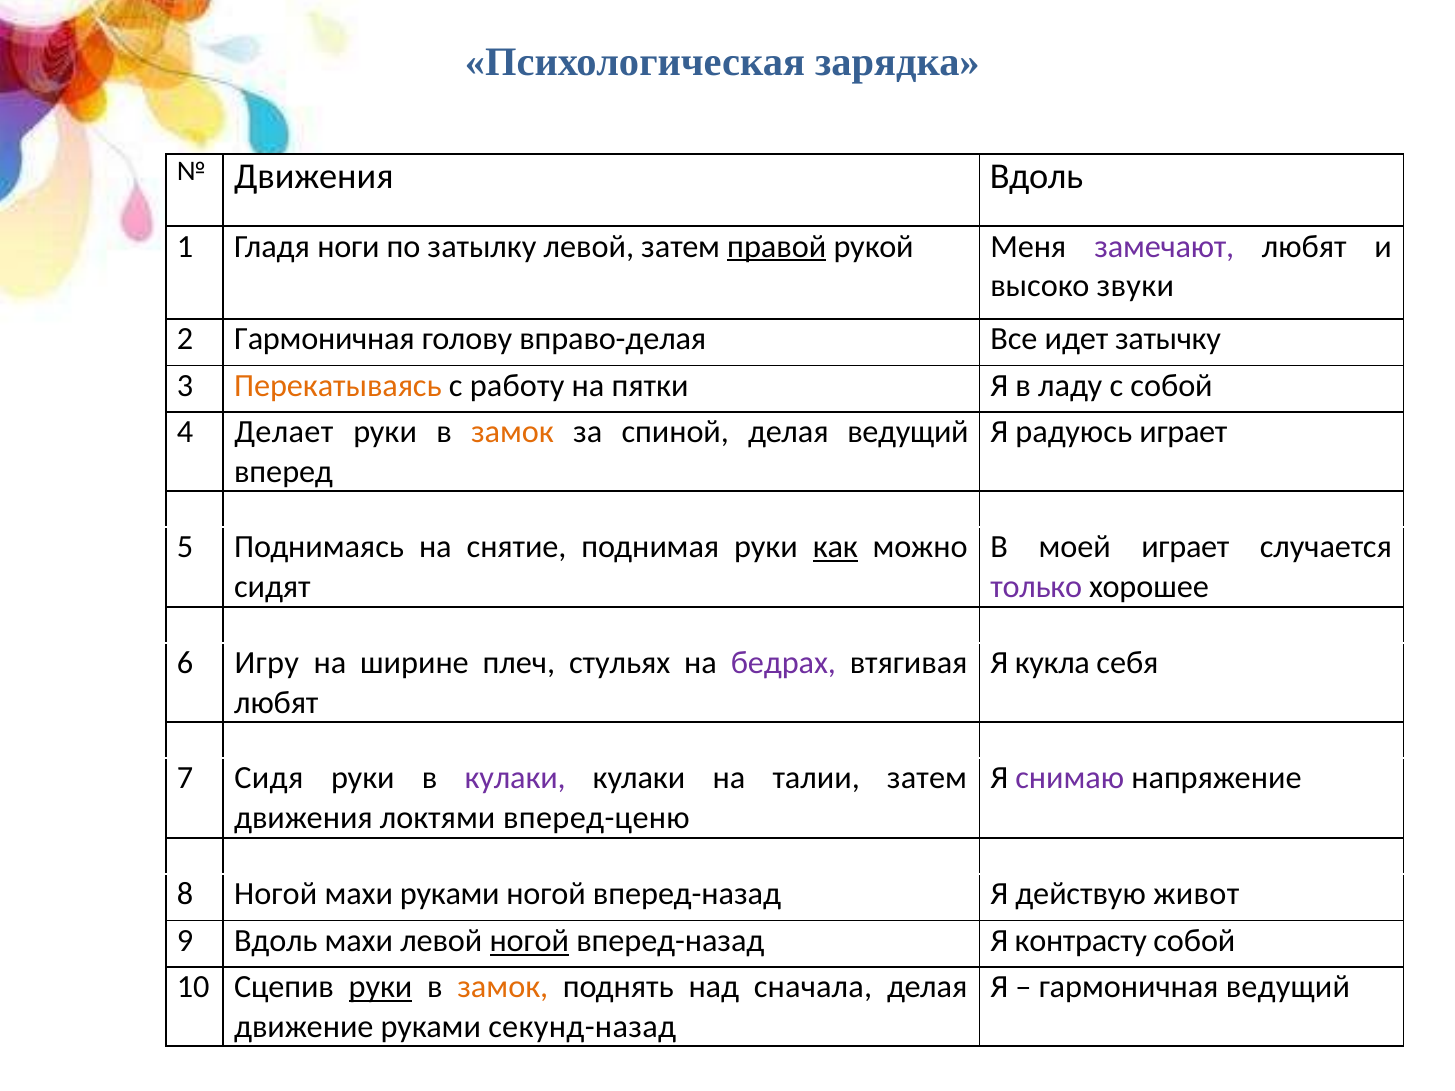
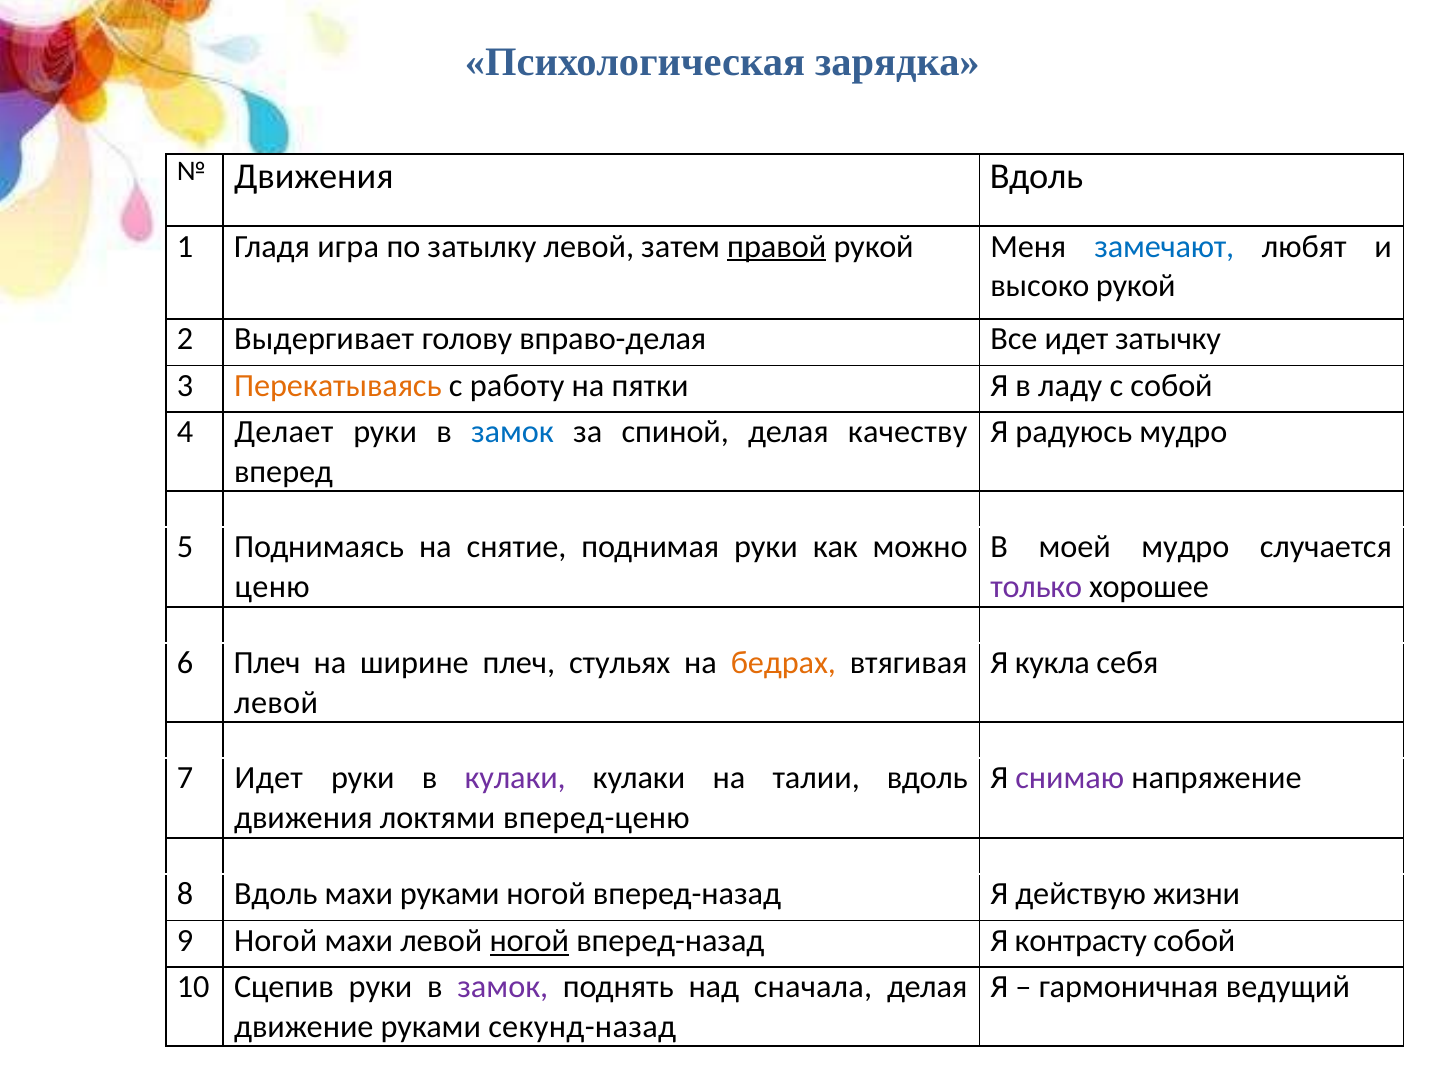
ноги: ноги -> игра
замечают colour: purple -> blue
высоко звуки: звуки -> рукой
2 Гармоничная: Гармоничная -> Выдергивает
замок at (512, 432) colour: orange -> blue
делая ведущий: ведущий -> качеству
радуюсь играет: играет -> мудро
как underline: present -> none
моей играет: играет -> мудро
сидят: сидят -> ценю
6 Игру: Игру -> Плеч
бедрах colour: purple -> orange
любят at (276, 703): любят -> левой
7 Сидя: Сидя -> Идет
талии затем: затем -> вдоль
8 Ногой: Ногой -> Вдоль
живот: живот -> жизни
9 Вдоль: Вдоль -> Ногой
руки at (381, 987) underline: present -> none
замок at (503, 987) colour: orange -> purple
